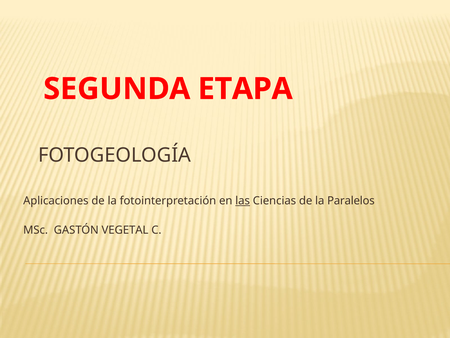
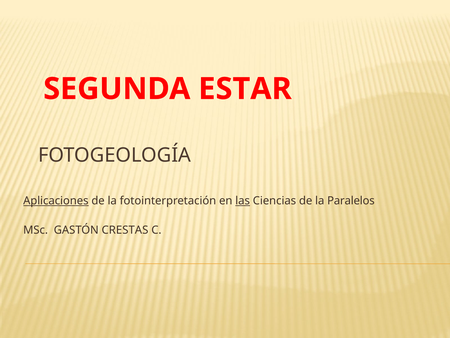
ETAPA: ETAPA -> ESTAR
Aplicaciones underline: none -> present
VEGETAL: VEGETAL -> CRESTAS
